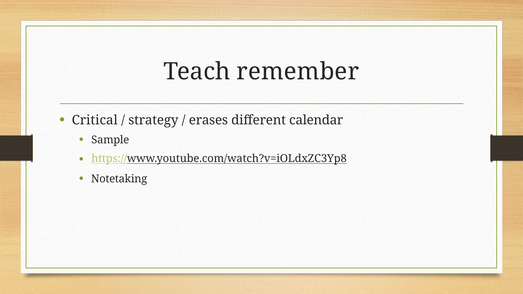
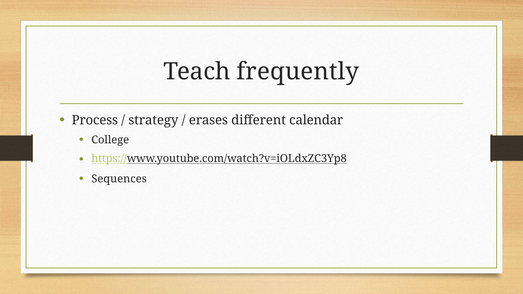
remember: remember -> frequently
Critical: Critical -> Process
Sample: Sample -> College
Notetaking: Notetaking -> Sequences
